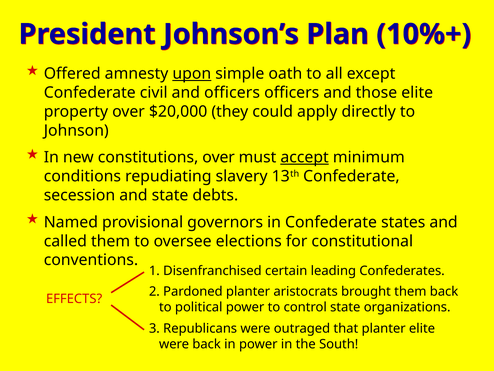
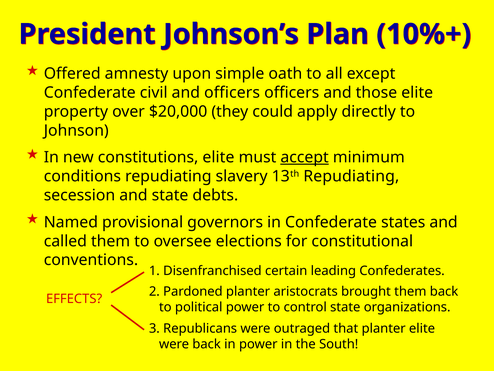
upon underline: present -> none
constitutions over: over -> elite
13th Confederate: Confederate -> Repudiating
